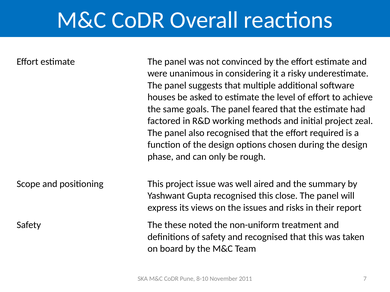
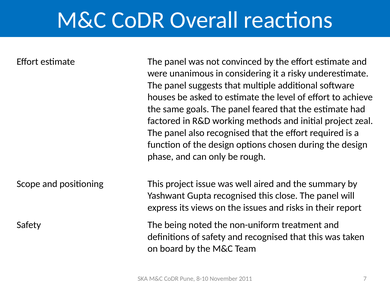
these: these -> being
